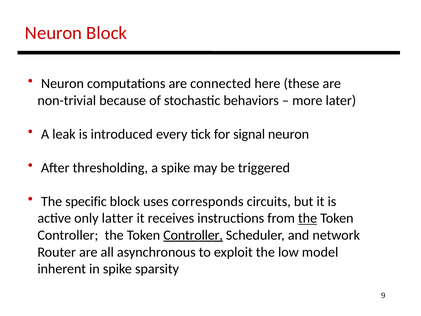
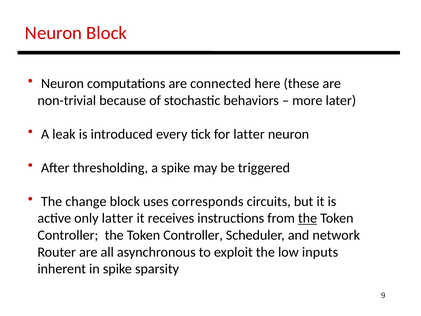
for signal: signal -> latter
specific: specific -> change
Controller at (193, 235) underline: present -> none
model: model -> inputs
